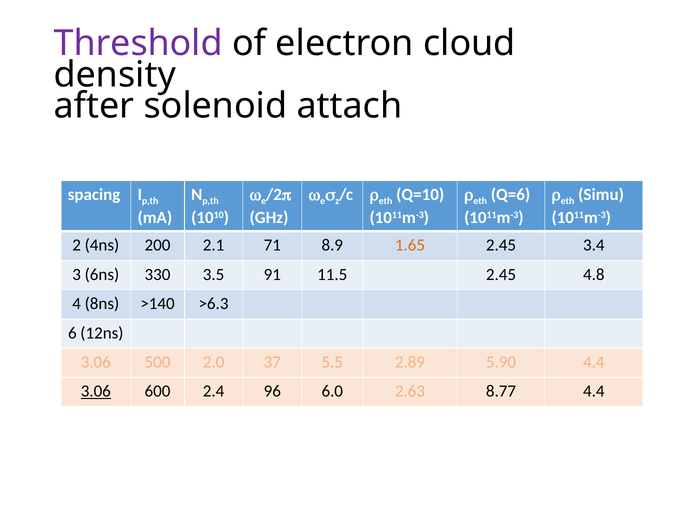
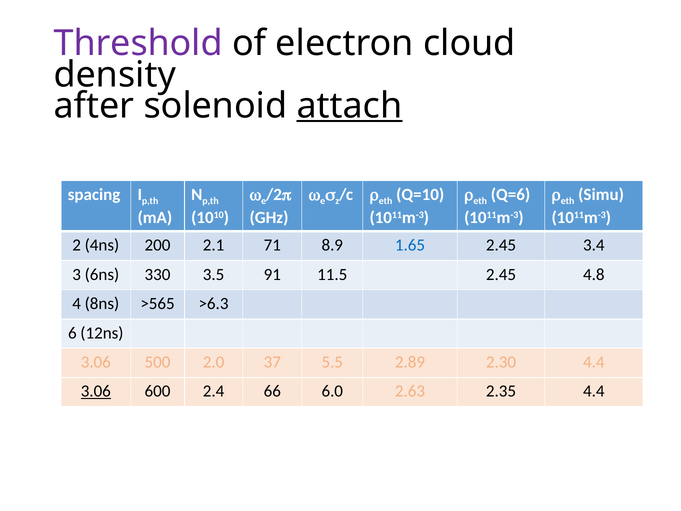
attach underline: none -> present
1.65 colour: orange -> blue
>140: >140 -> >565
5.90: 5.90 -> 2.30
96: 96 -> 66
8.77: 8.77 -> 2.35
